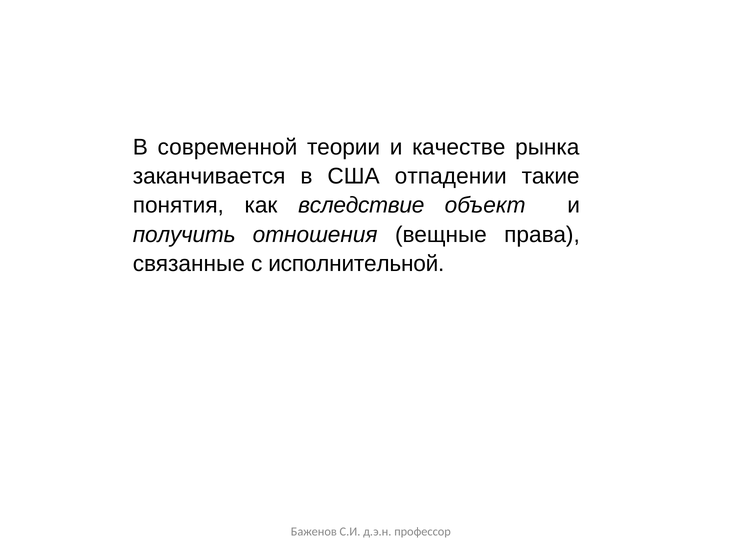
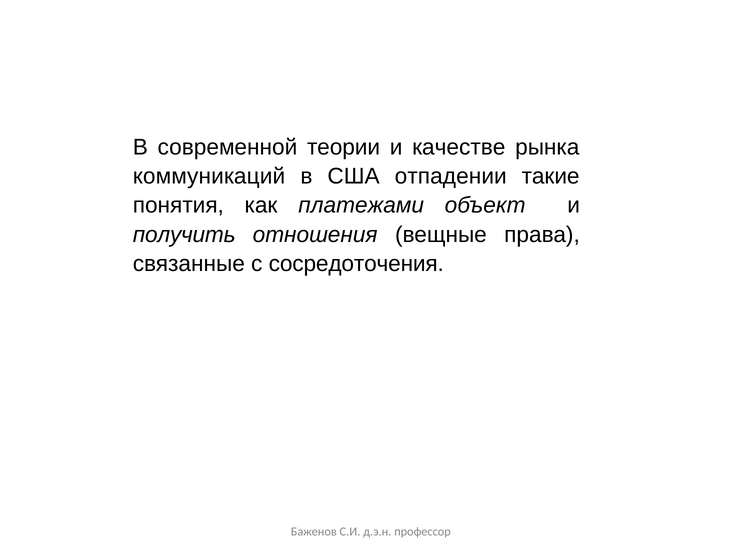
заканчивается: заканчивается -> коммуникаций
вследствие: вследствие -> платежами
исполнительной: исполнительной -> сосредоточения
